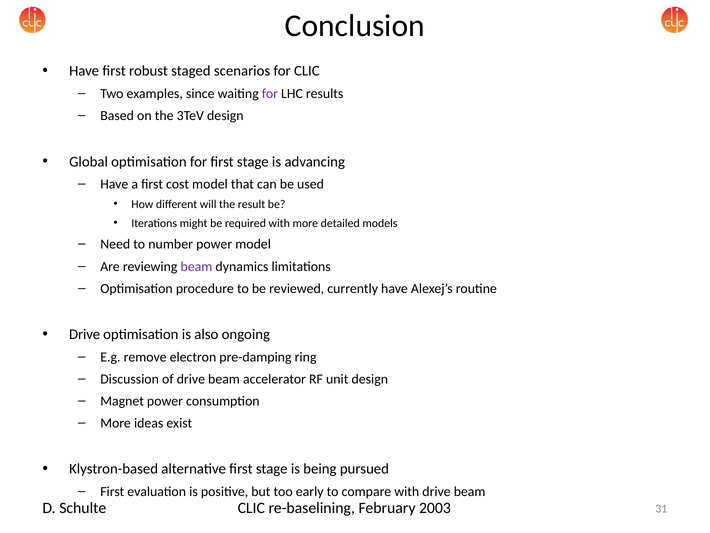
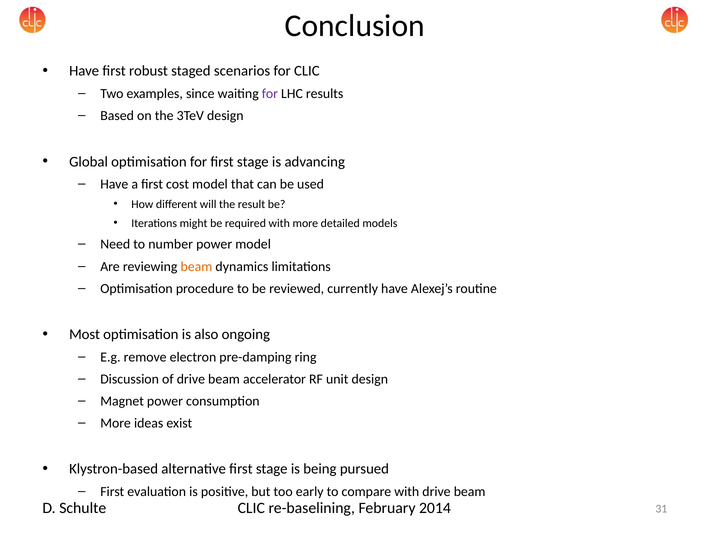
beam at (196, 266) colour: purple -> orange
Drive at (85, 334): Drive -> Most
2003: 2003 -> 2014
